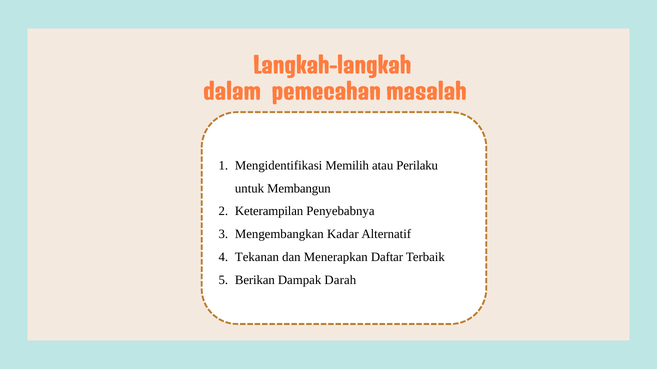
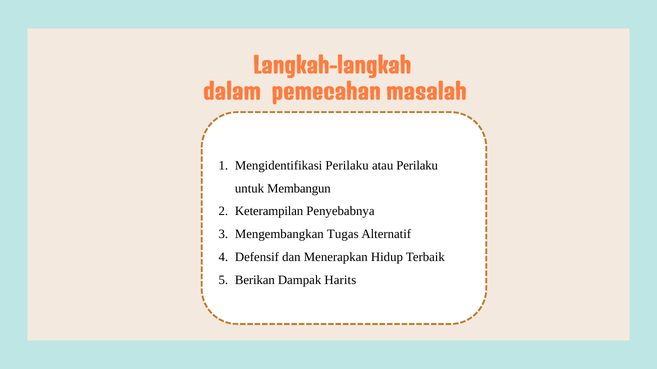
Mengidentifikasi Memilih: Memilih -> Perilaku
Kadar: Kadar -> Tugas
Tekanan: Tekanan -> Defensif
Daftar: Daftar -> Hidup
Darah: Darah -> Harits
